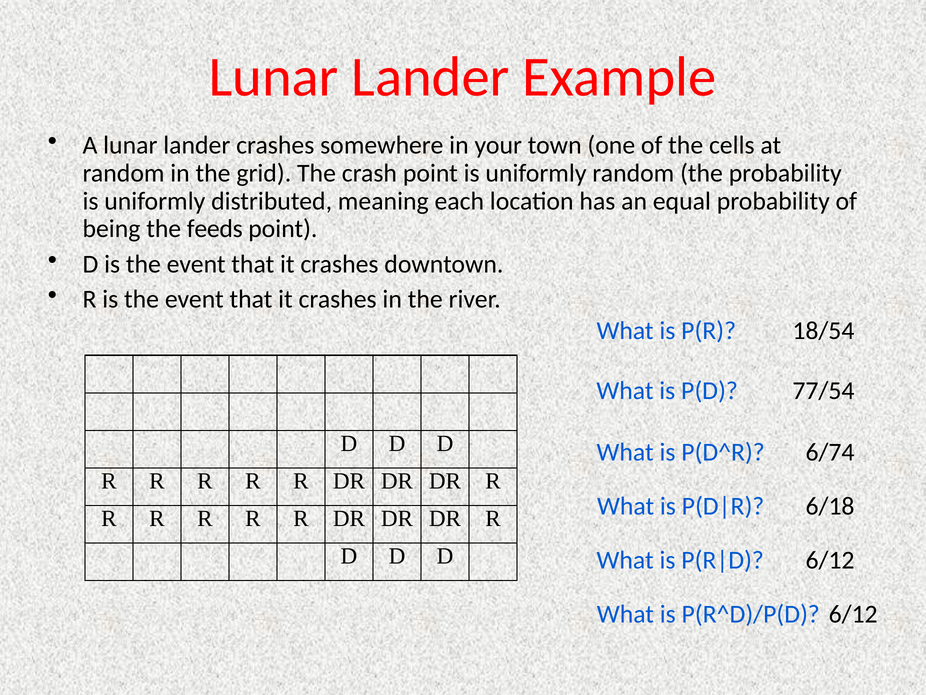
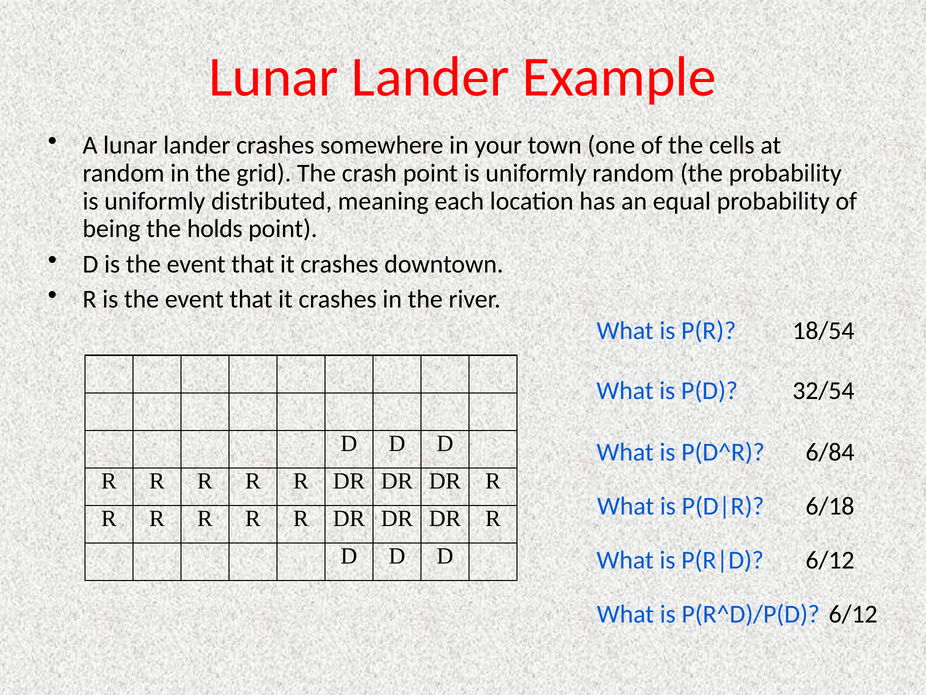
feeds: feeds -> holds
77/54: 77/54 -> 32/54
6/74: 6/74 -> 6/84
